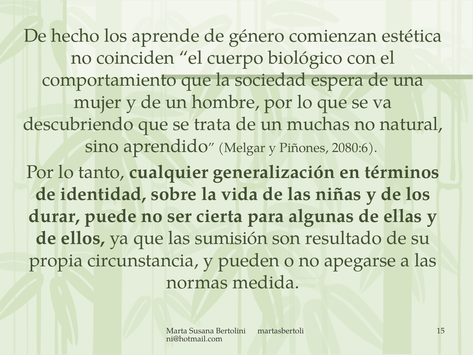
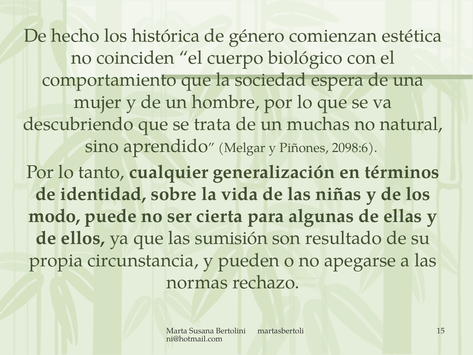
aprende: aprende -> histórica
2080:6: 2080:6 -> 2098:6
durar: durar -> modo
medida: medida -> rechazo
